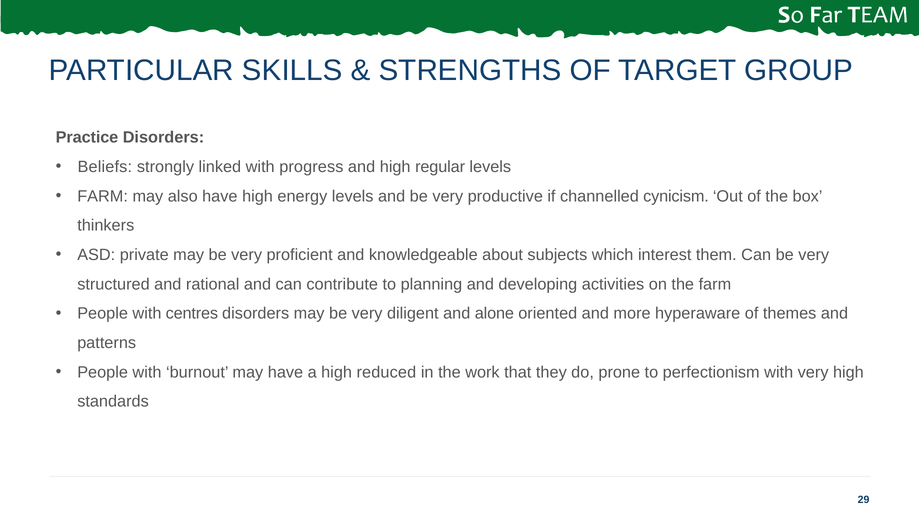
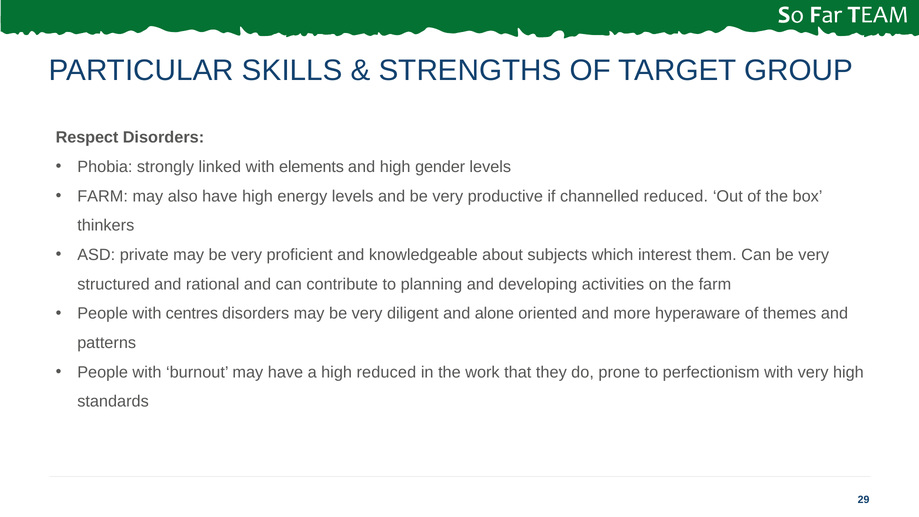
Practice: Practice -> Respect
Beliefs: Beliefs -> Phobia
progress: progress -> elements
regular: regular -> gender
channelled cynicism: cynicism -> reduced
